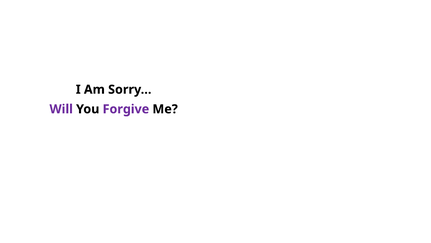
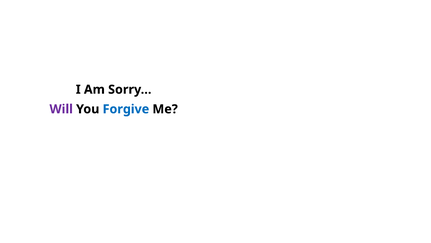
Forgive colour: purple -> blue
